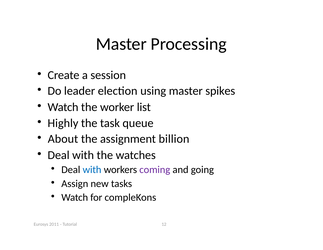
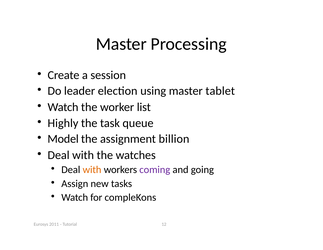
spikes: spikes -> tablet
About: About -> Model
with at (92, 169) colour: blue -> orange
